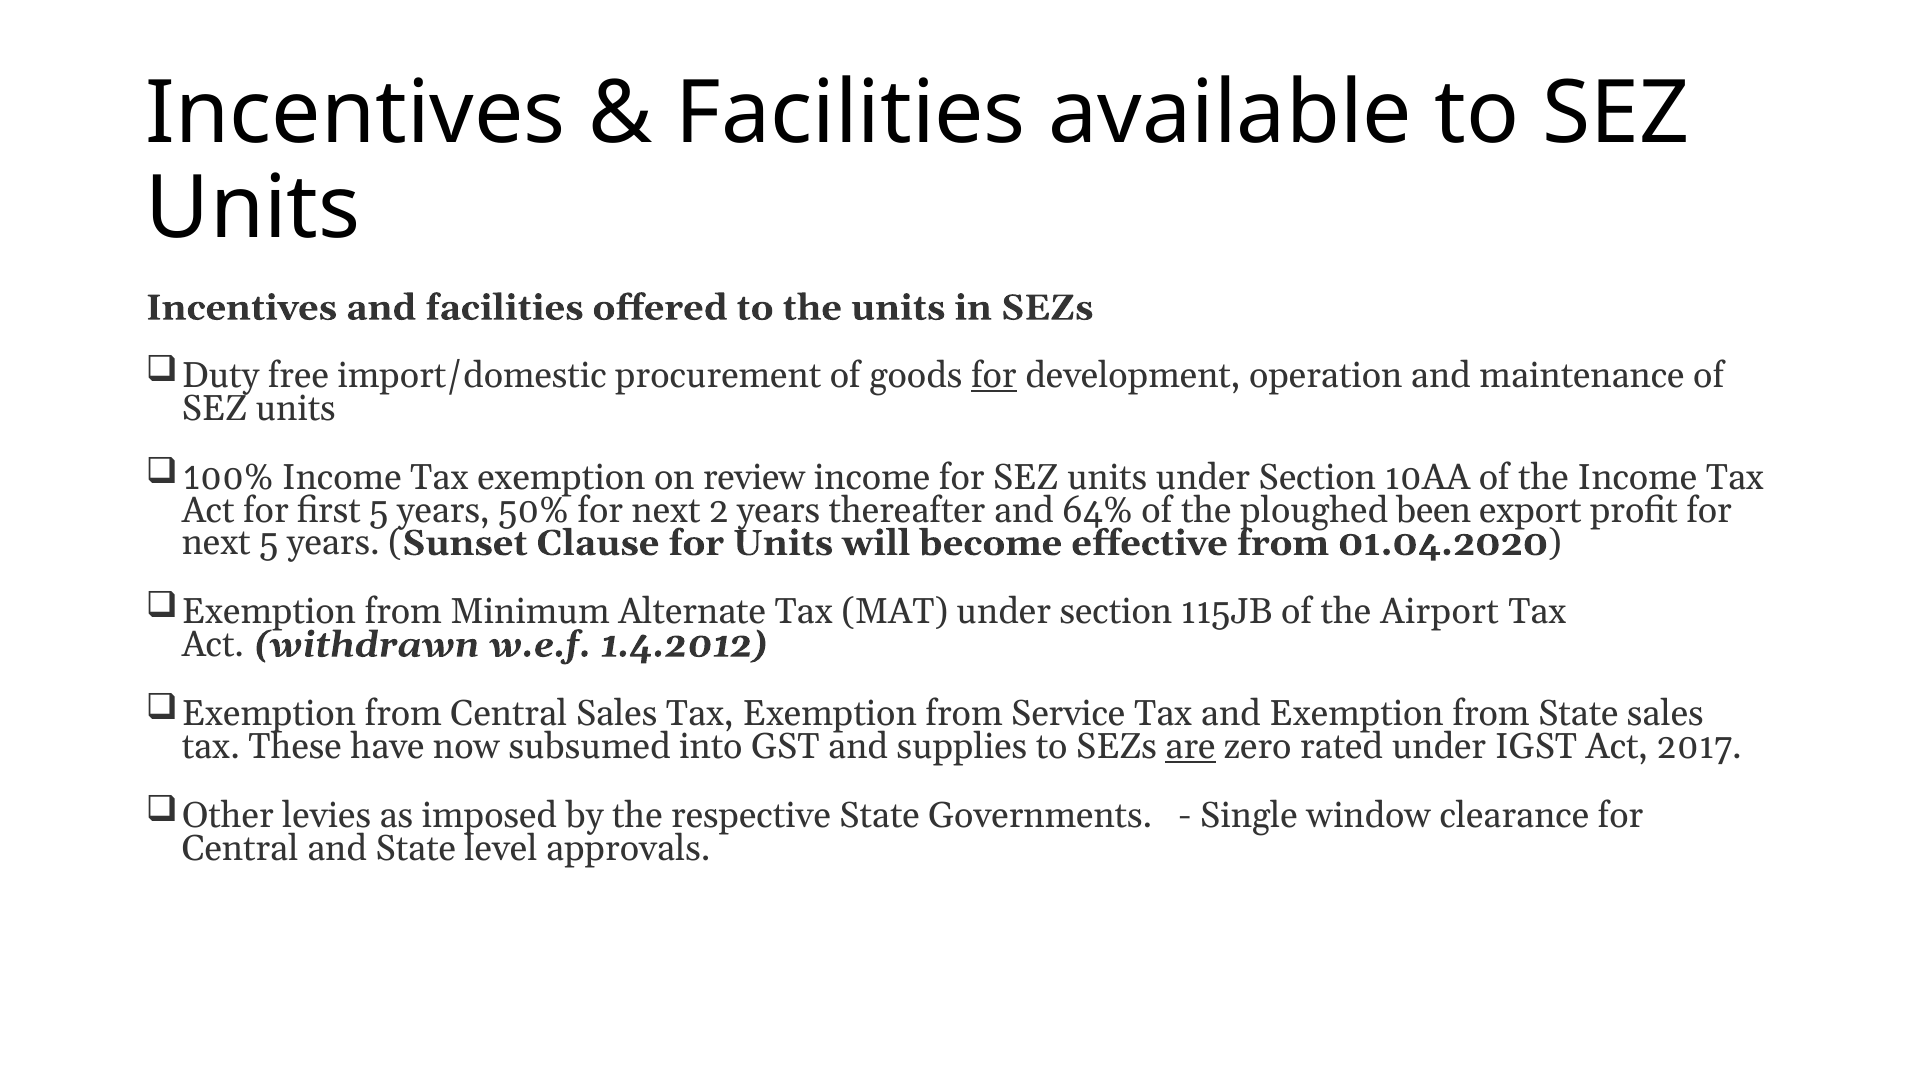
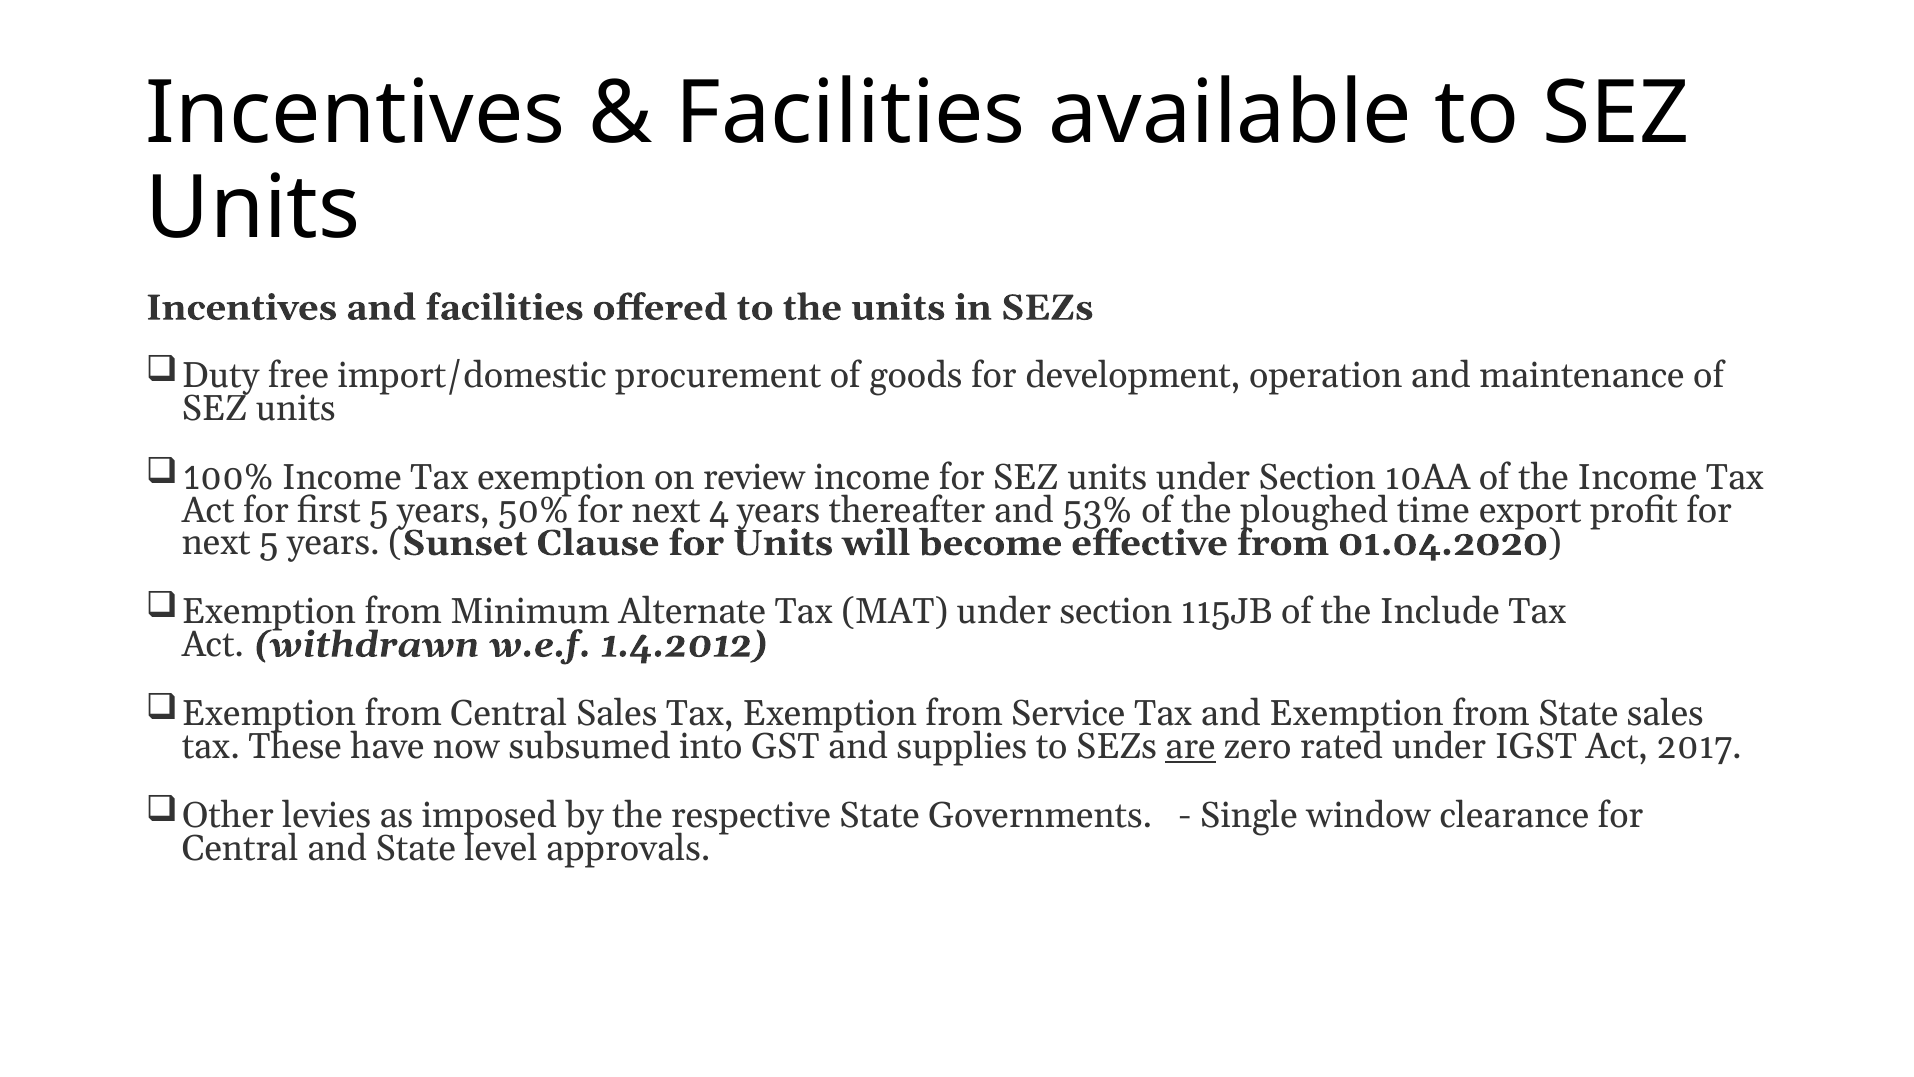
for at (994, 375) underline: present -> none
2: 2 -> 4
64%: 64% -> 53%
been: been -> time
Airport: Airport -> Include
